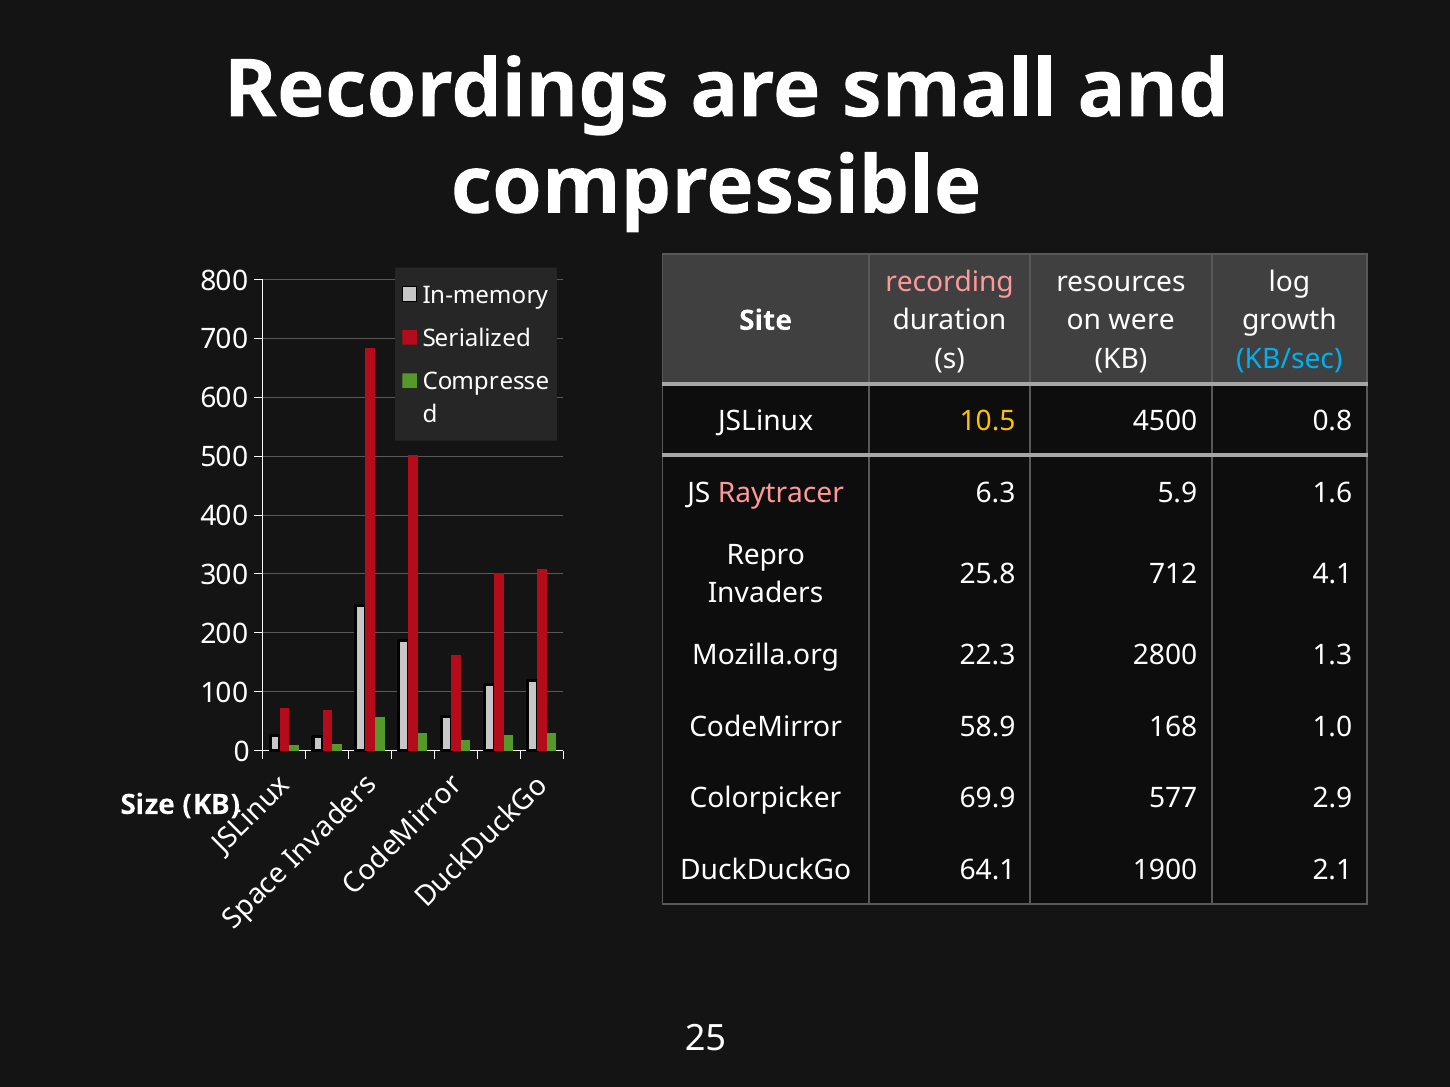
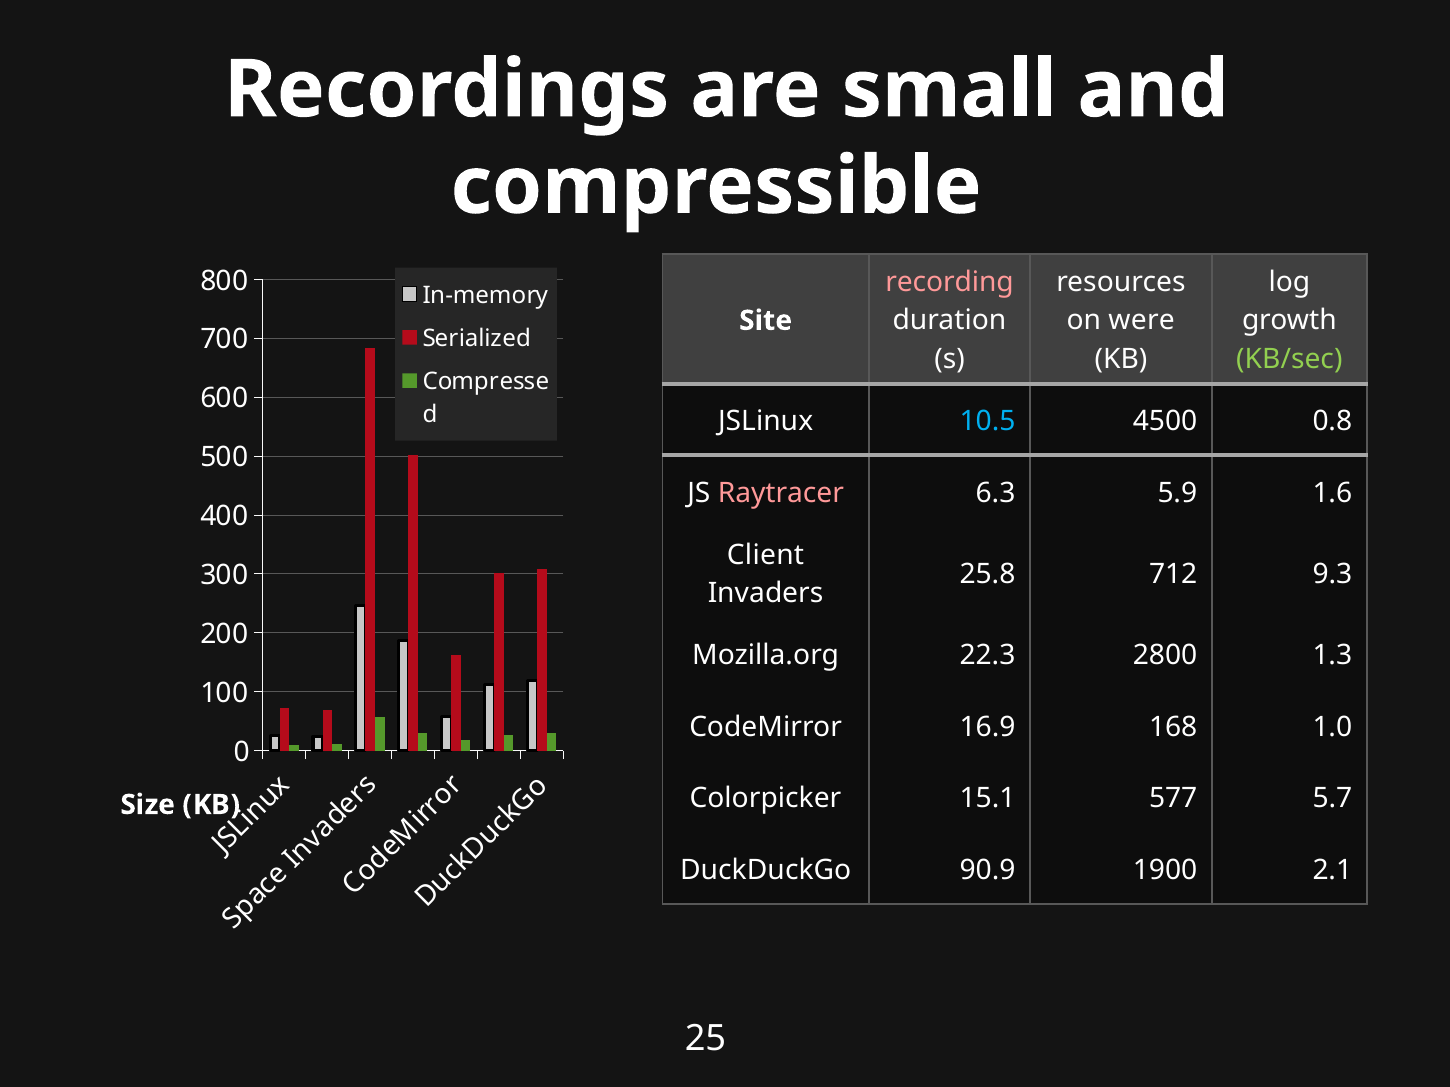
KB/sec colour: light blue -> light green
10.5 colour: yellow -> light blue
Repro: Repro -> Client
4.1: 4.1 -> 9.3
58.9: 58.9 -> 16.9
69.9: 69.9 -> 15.1
2.9: 2.9 -> 5.7
64.1: 64.1 -> 90.9
